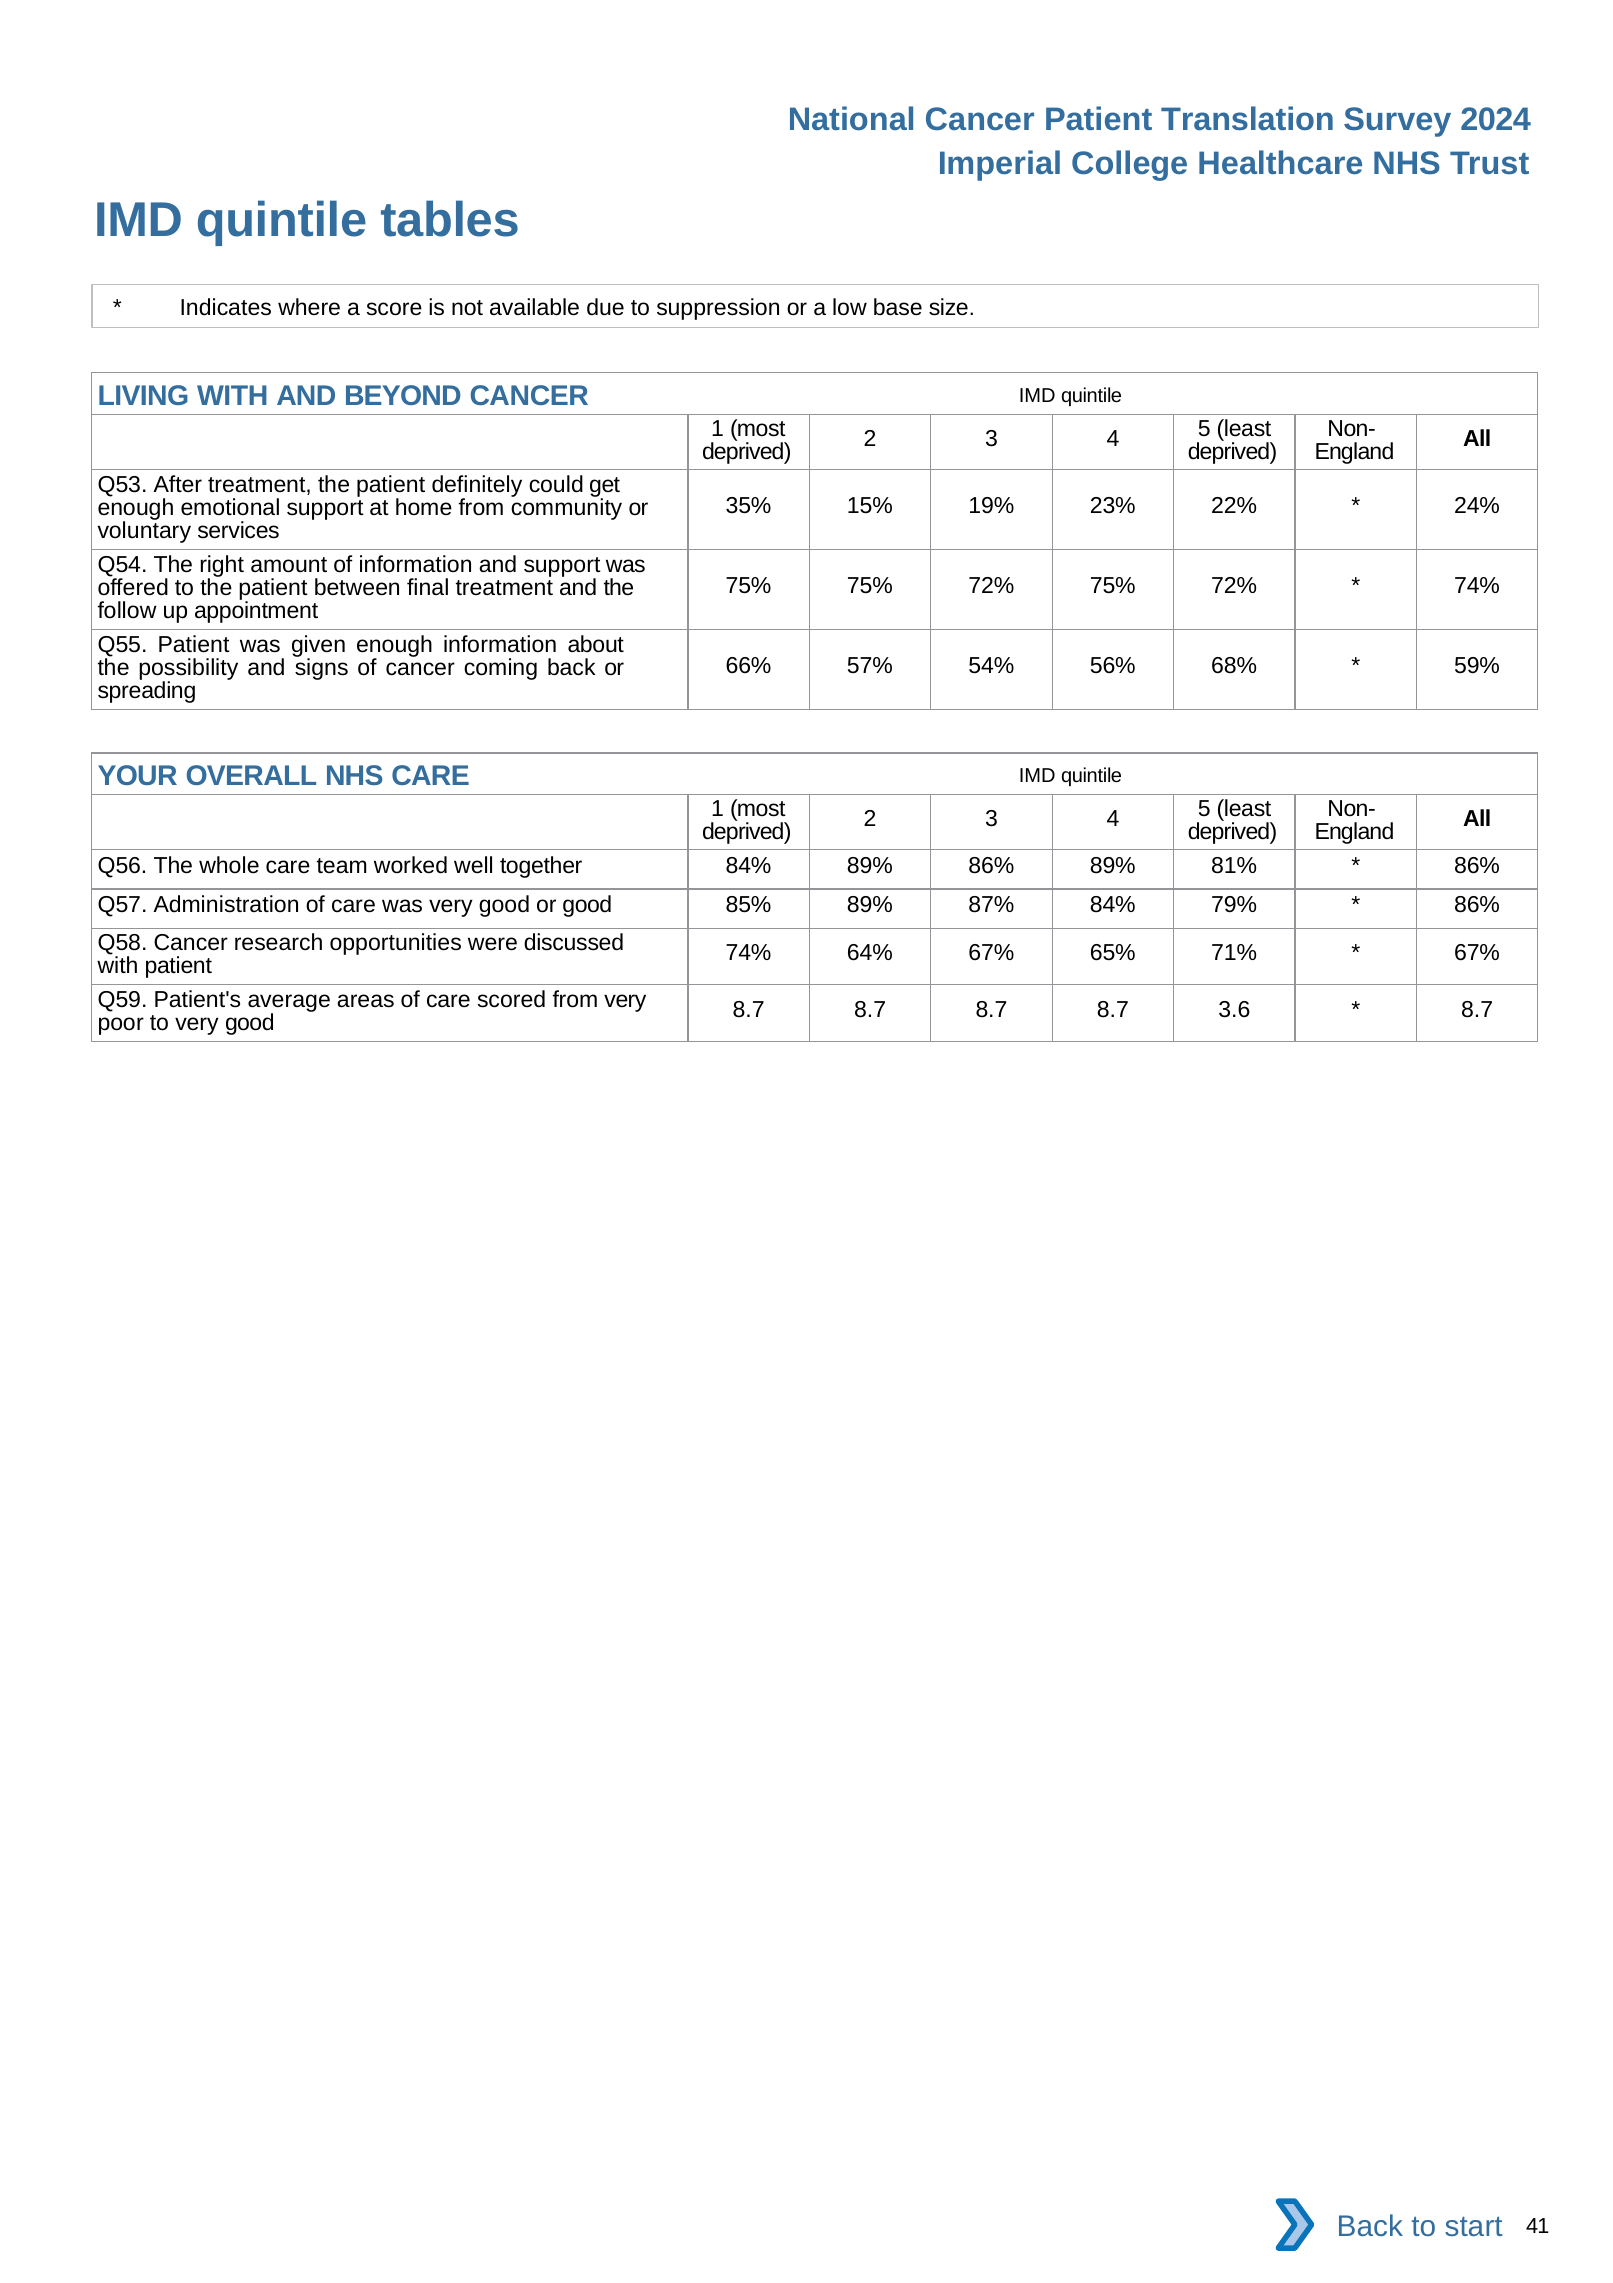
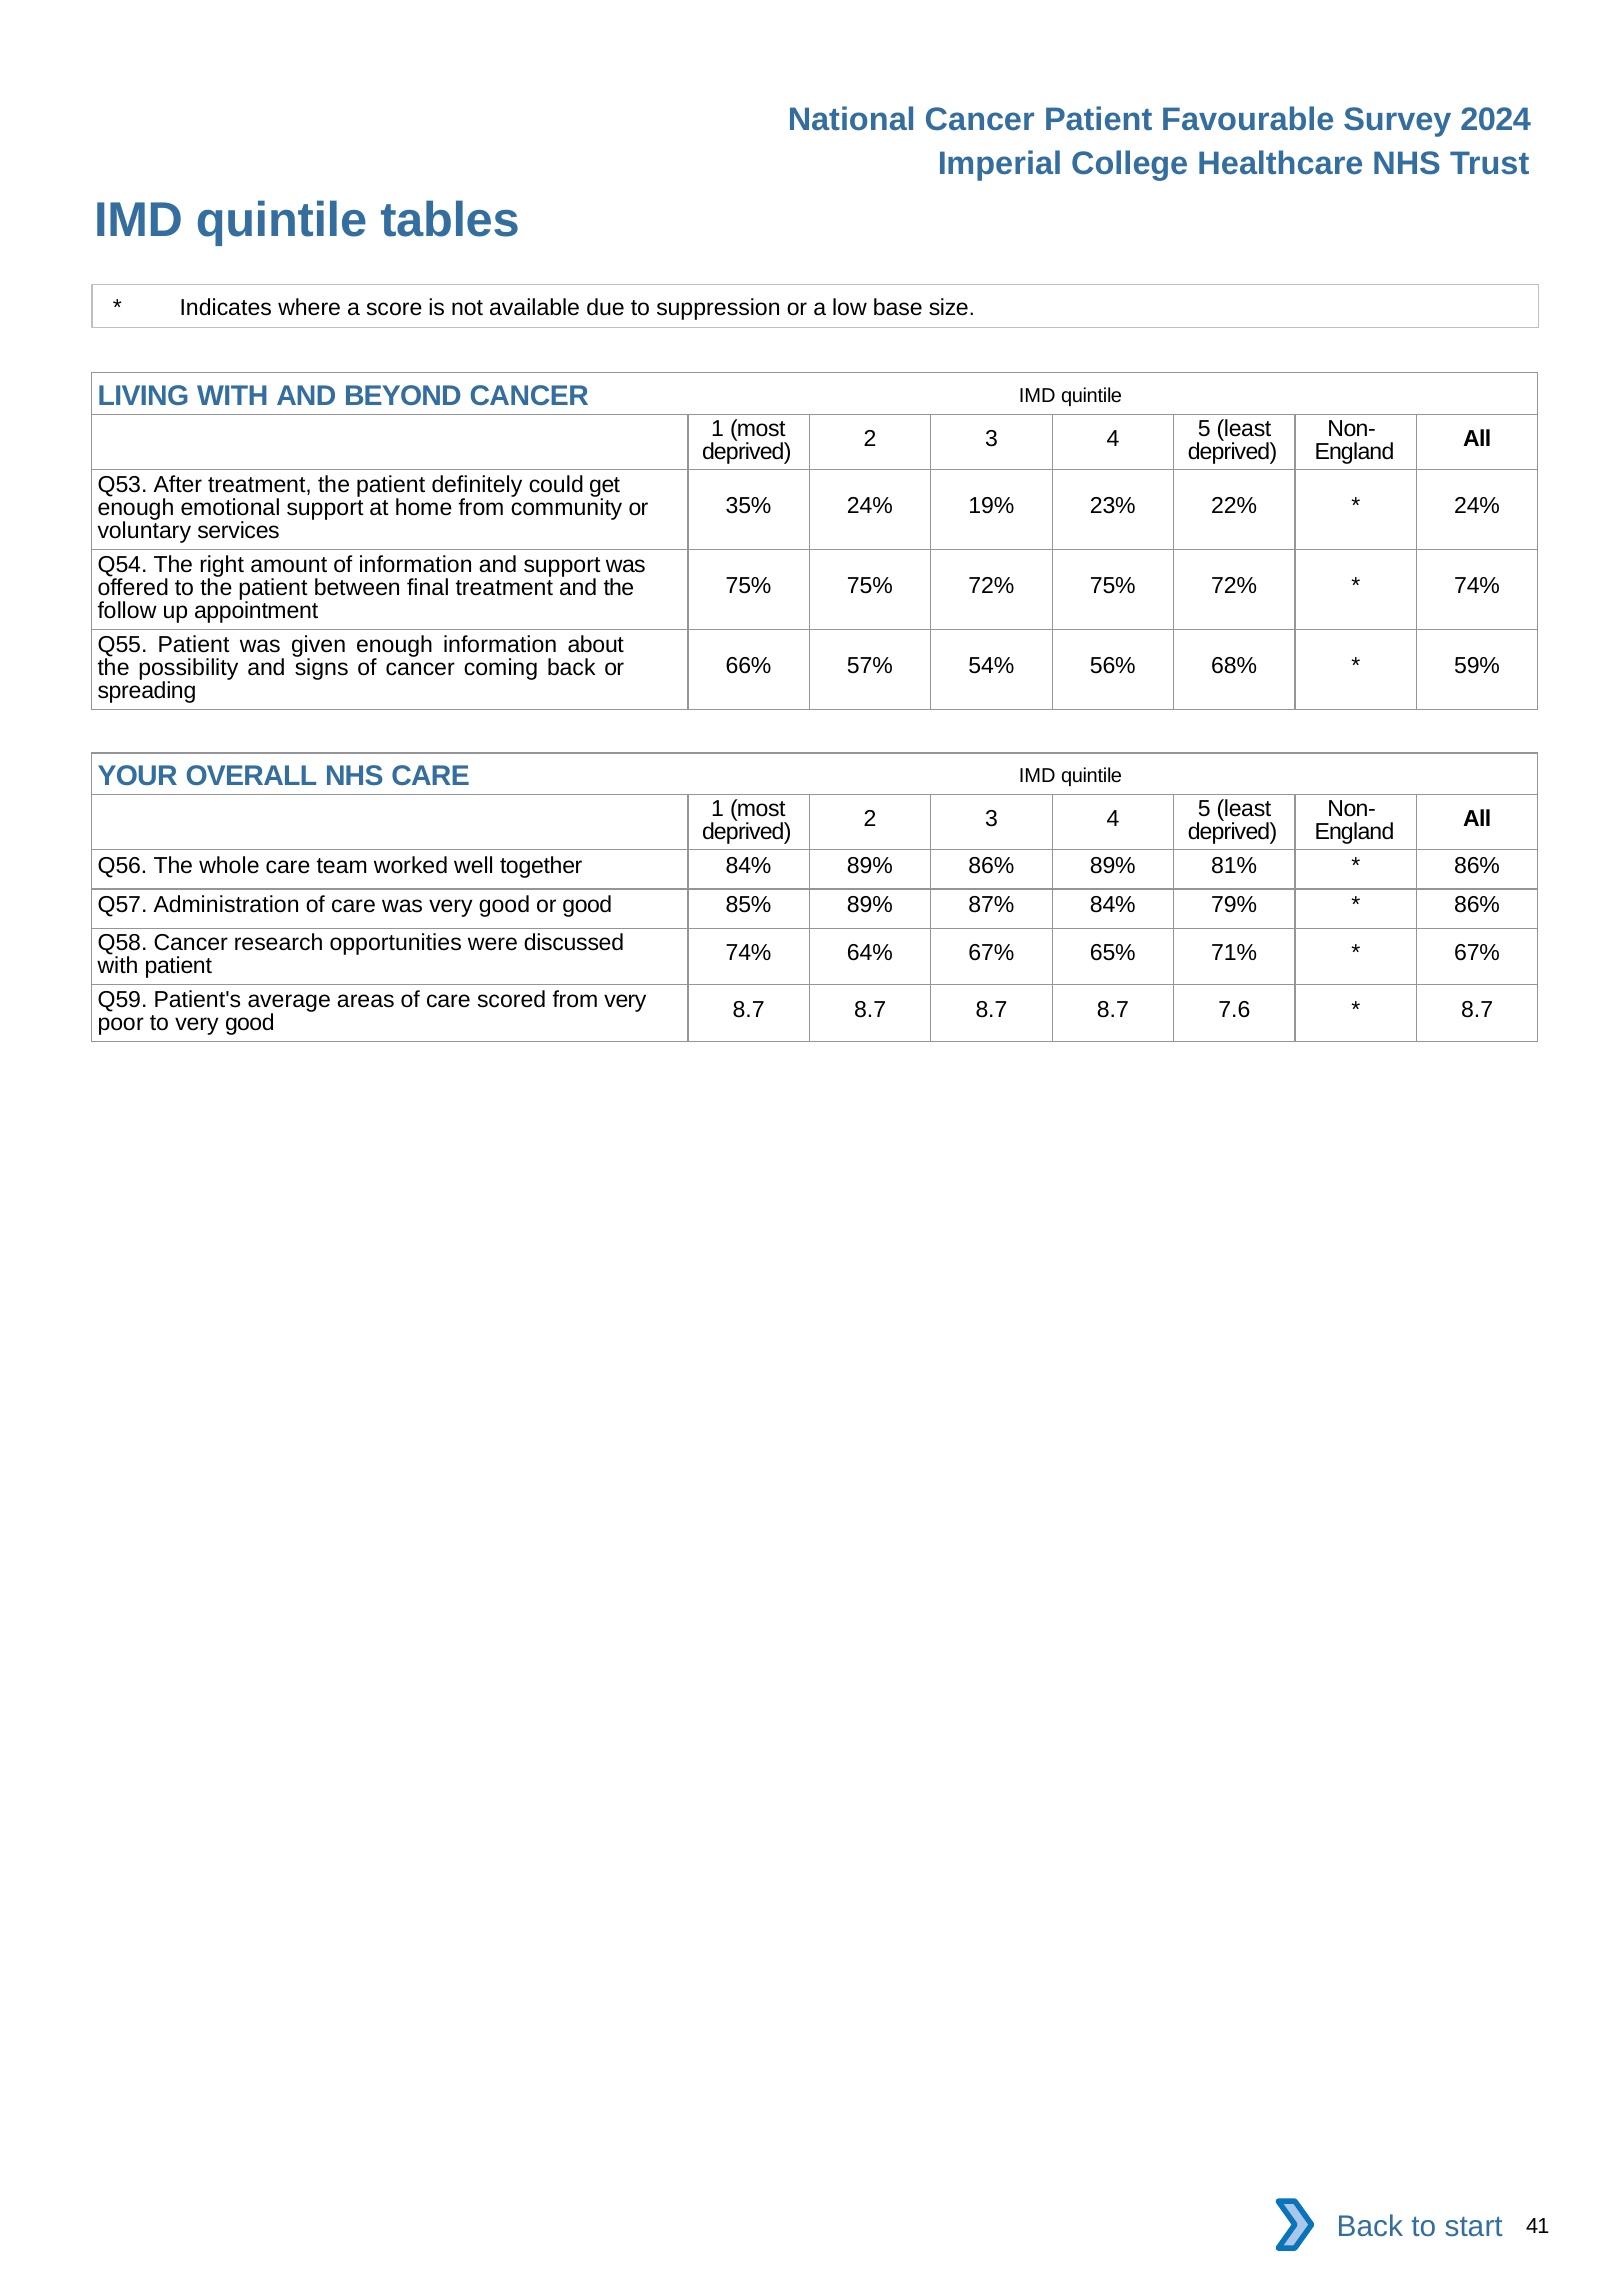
Translation: Translation -> Favourable
35% 15%: 15% -> 24%
3.6: 3.6 -> 7.6
